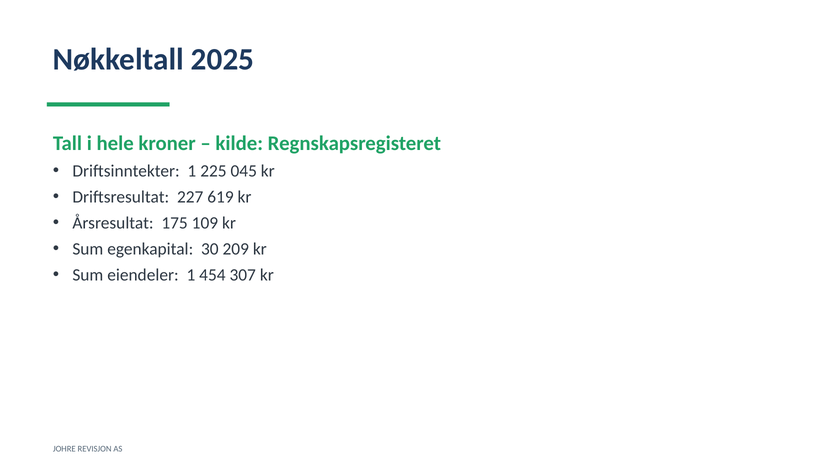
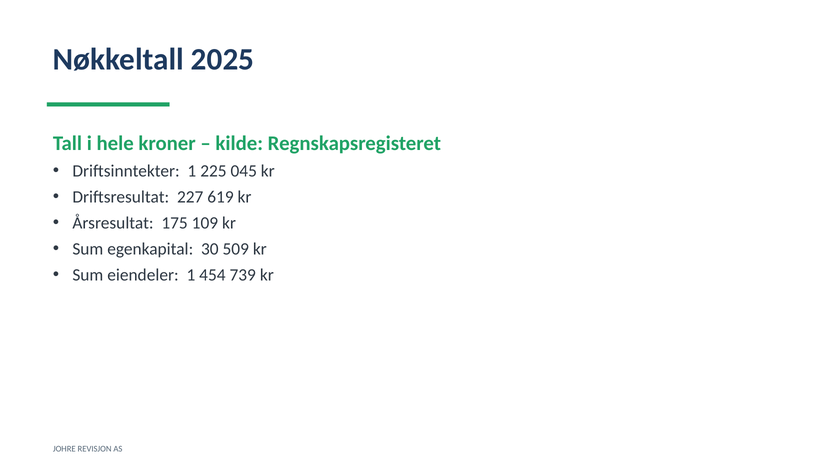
209: 209 -> 509
307: 307 -> 739
